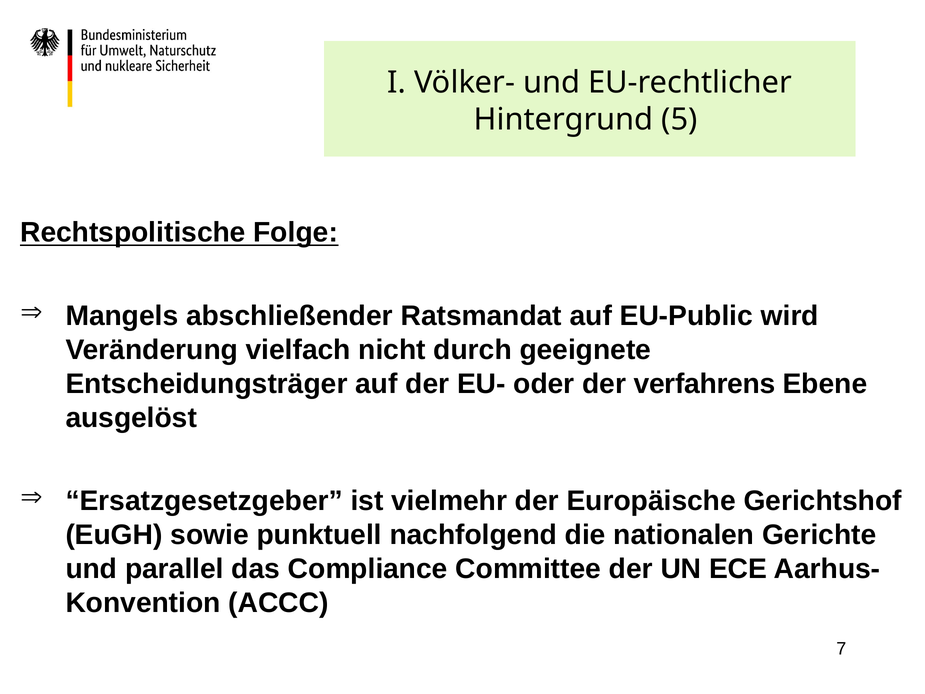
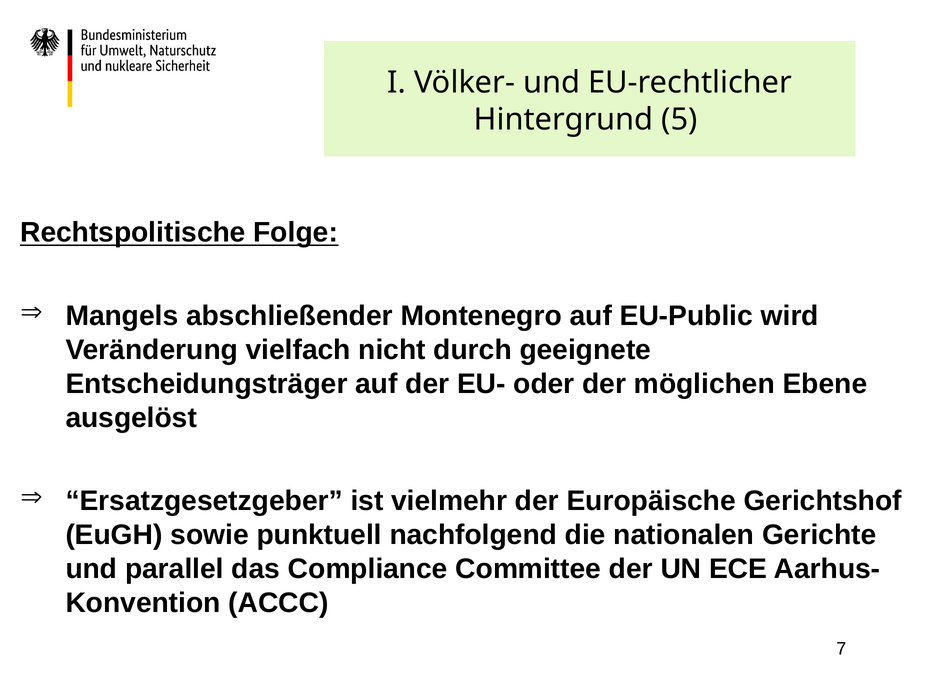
Ratsmandat: Ratsmandat -> Montenegro
verfahrens: verfahrens -> möglichen
